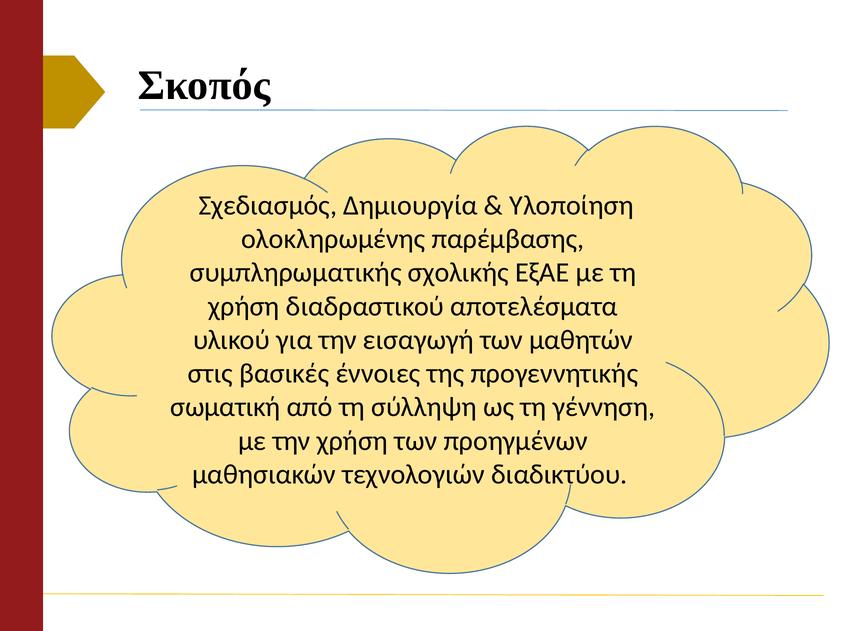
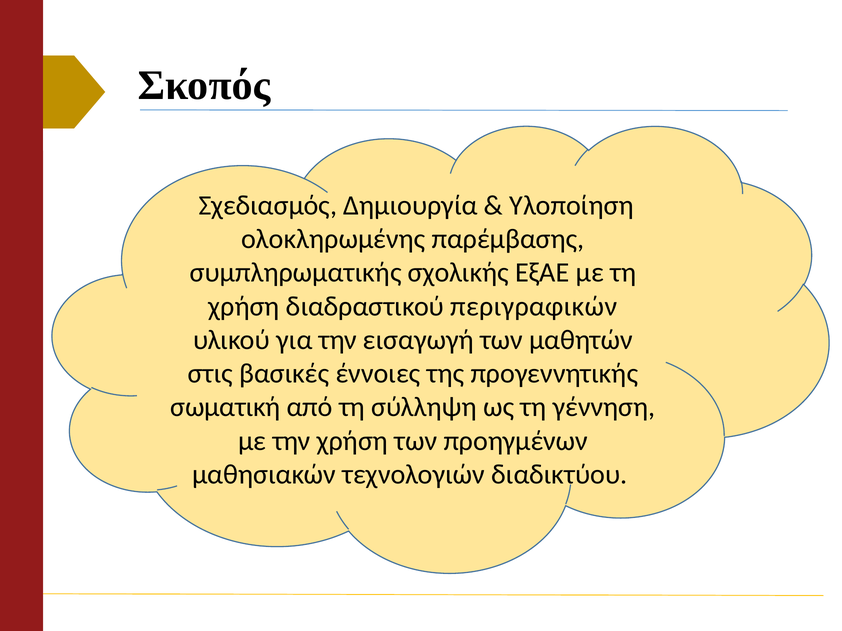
αποτελέσματα: αποτελέσματα -> περιγραφικών
